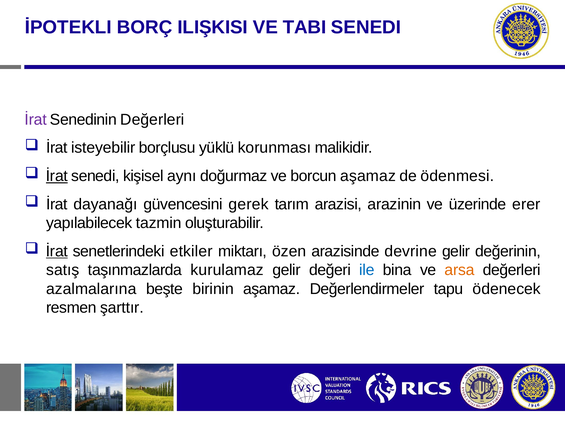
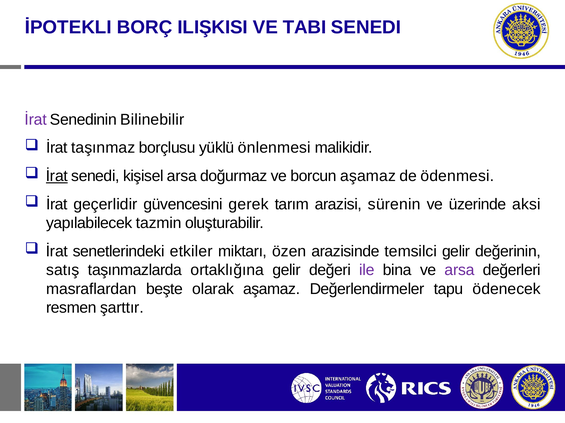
Senedinin Değerleri: Değerleri -> Bilinebilir
isteyebilir: isteyebilir -> taşınmaz
korunması: korunması -> önlenmesi
kişisel aynı: aynı -> arsa
dayanağı: dayanağı -> geçerlidir
arazinin: arazinin -> sürenin
erer: erer -> aksi
İrat at (57, 252) underline: present -> none
devrine: devrine -> temsilci
kurulamaz: kurulamaz -> ortaklığına
ile colour: blue -> purple
arsa at (460, 271) colour: orange -> purple
azalmalarına: azalmalarına -> masraflardan
birinin: birinin -> olarak
